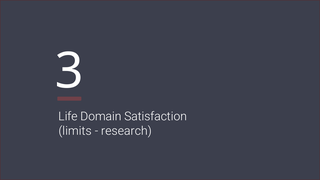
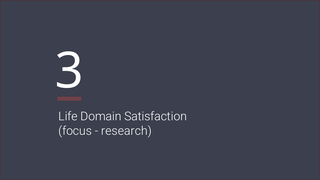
limits: limits -> focus
